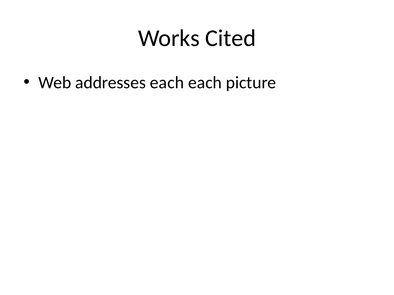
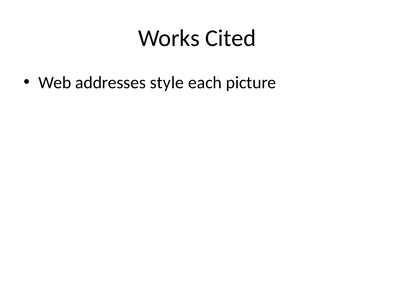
addresses each: each -> style
